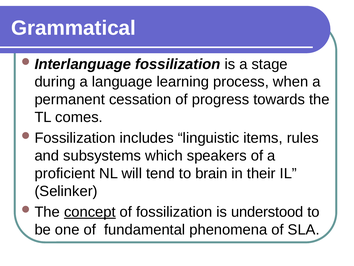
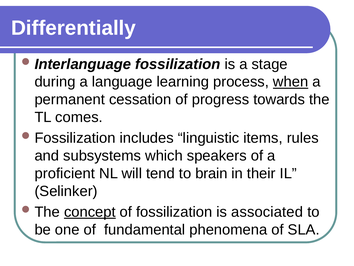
Grammatical: Grammatical -> Differentially
when underline: none -> present
understood: understood -> associated
